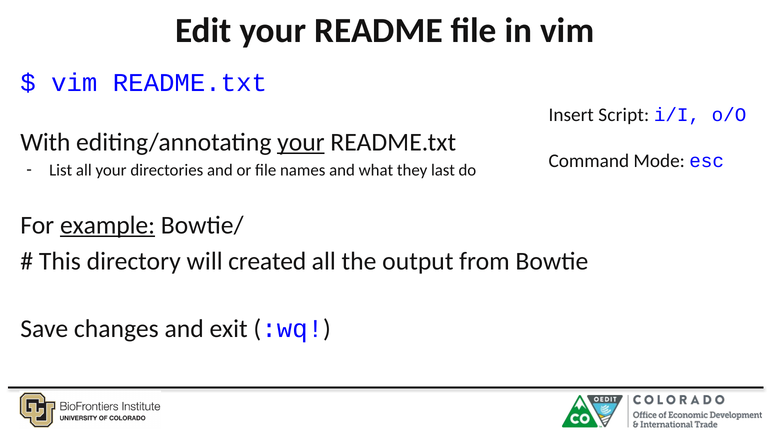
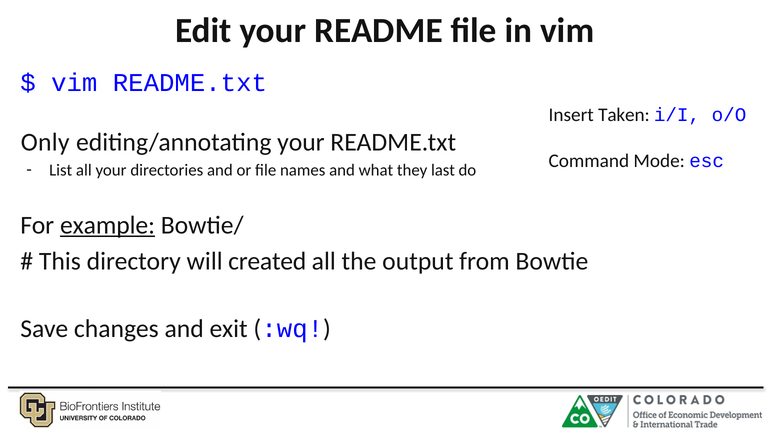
Script: Script -> Taken
With: With -> Only
your at (301, 142) underline: present -> none
